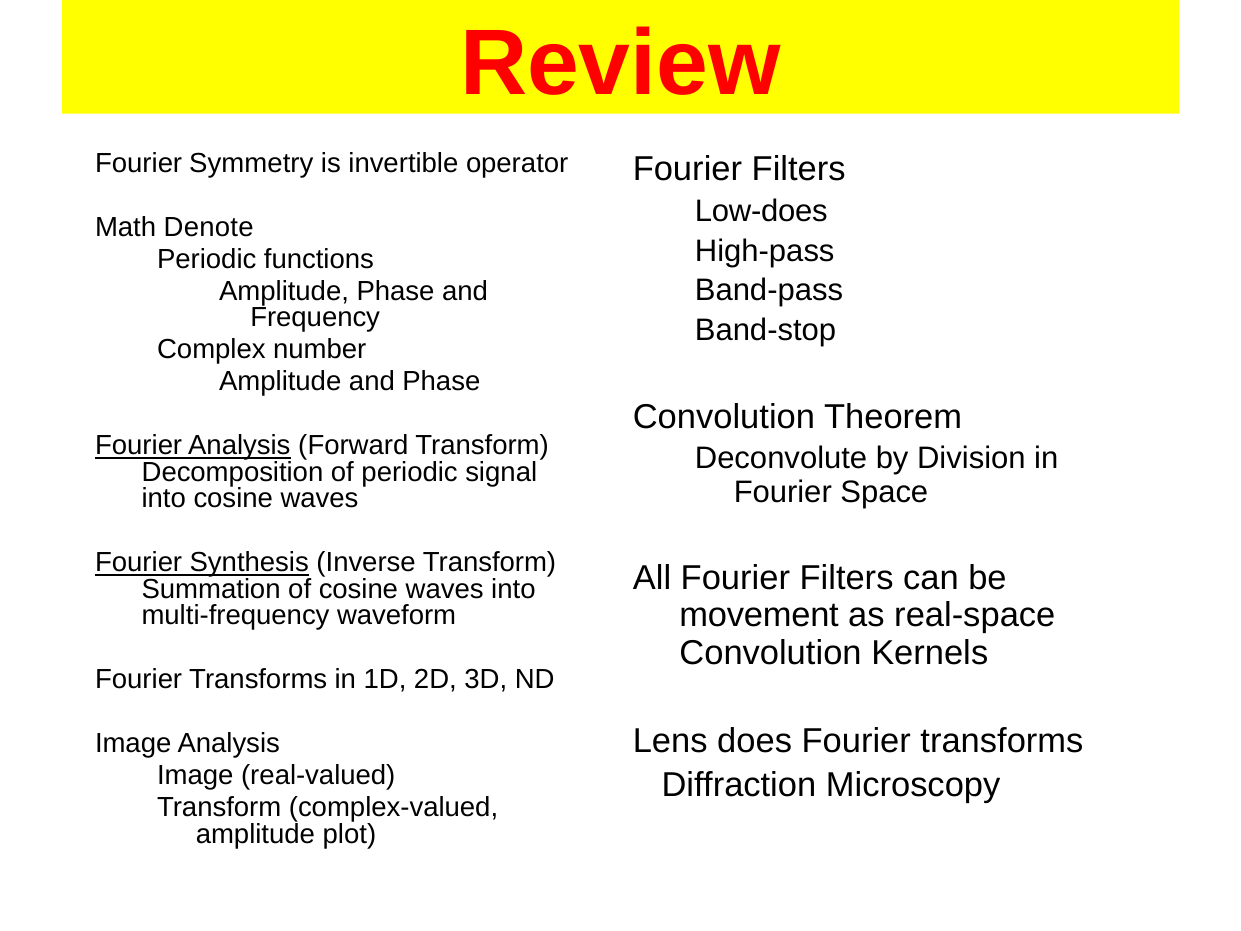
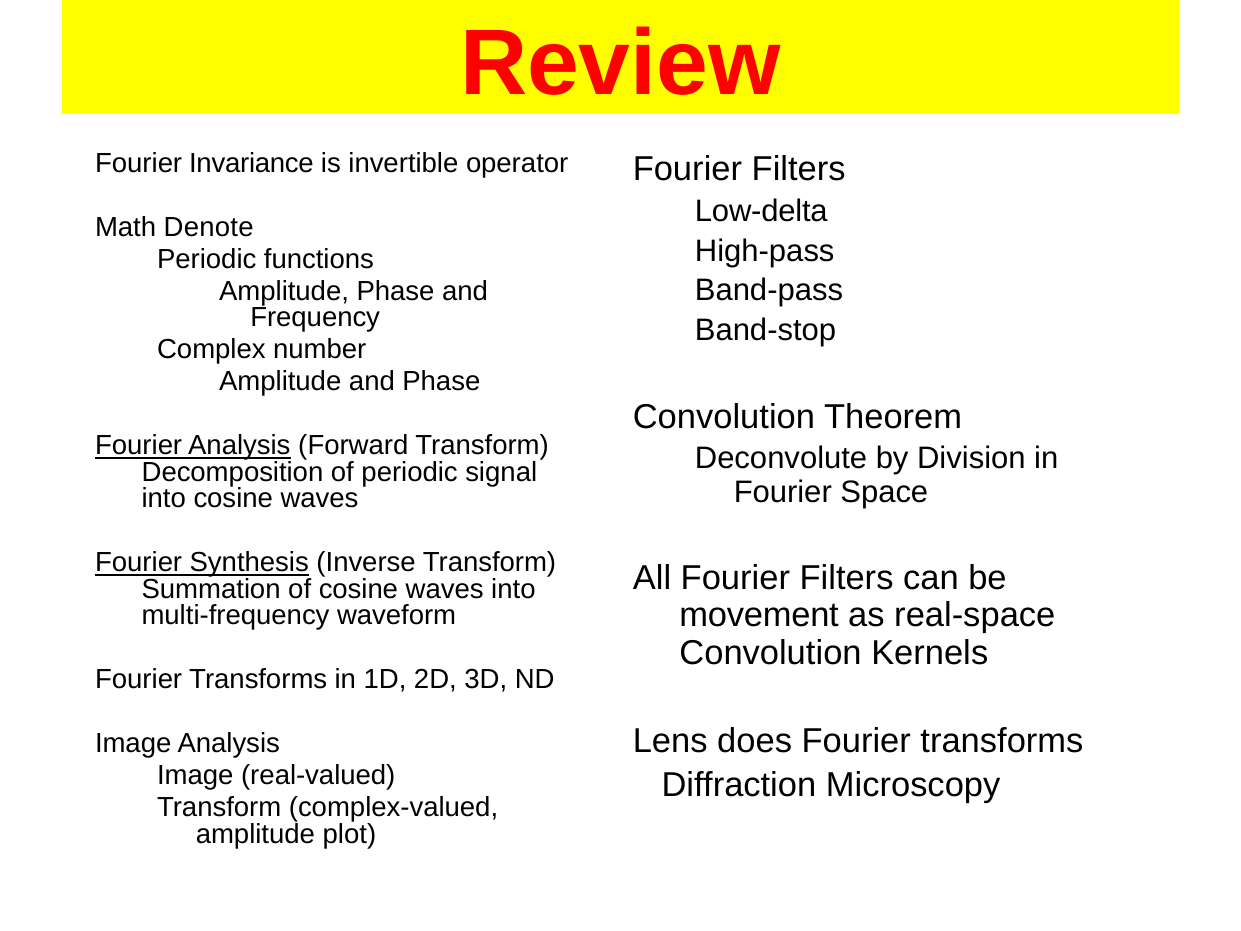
Symmetry: Symmetry -> Invariance
Low-does: Low-does -> Low-delta
